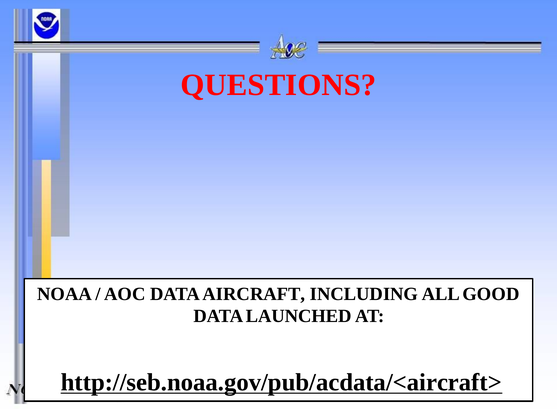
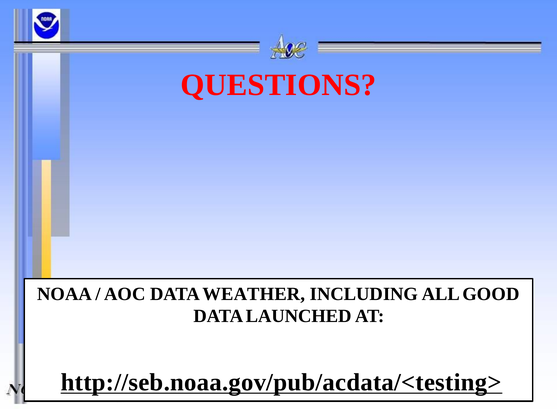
AIRCRAFT: AIRCRAFT -> WEATHER
http://seb.noaa.gov/pub/acdata/<aircraft>: http://seb.noaa.gov/pub/acdata/<aircraft> -> http://seb.noaa.gov/pub/acdata/<testing>
